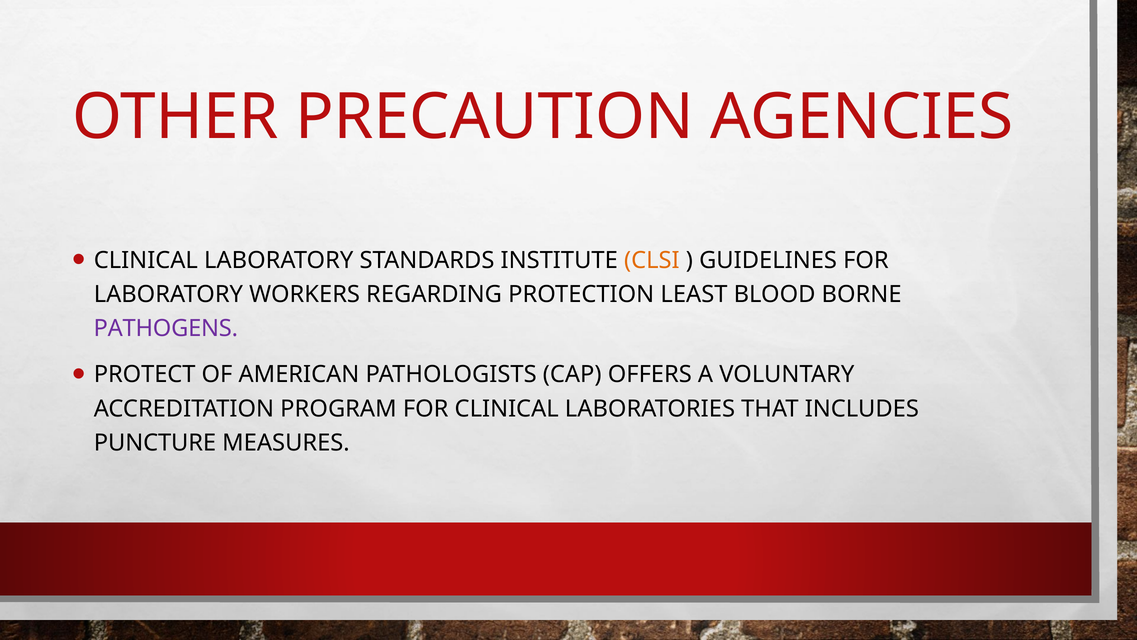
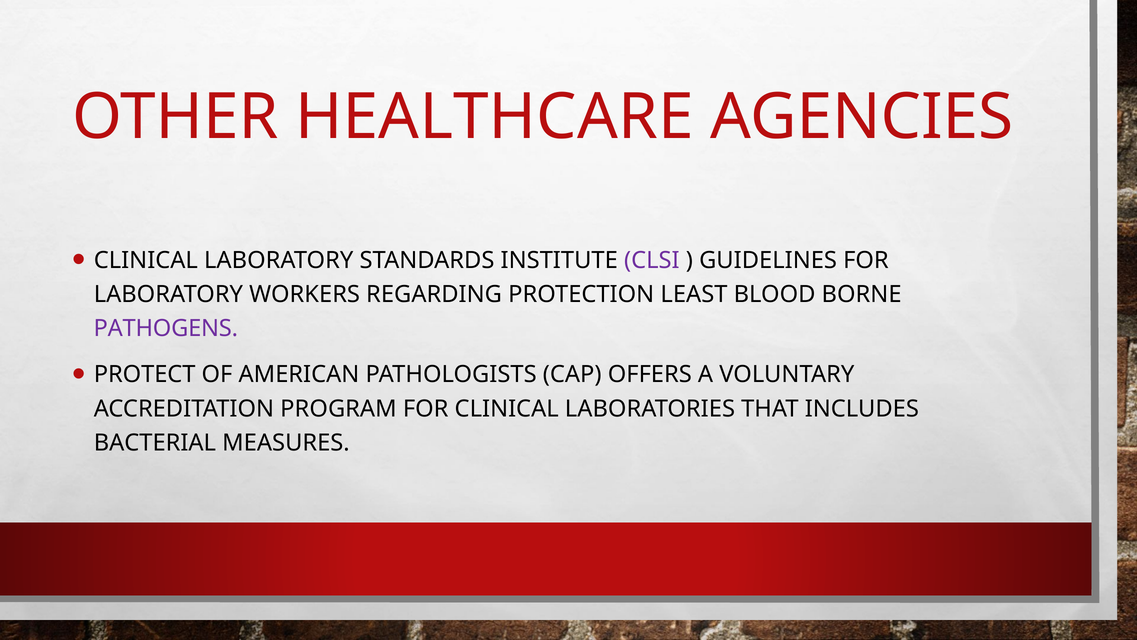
PRECAUTION: PRECAUTION -> HEALTHCARE
CLSI colour: orange -> purple
PUNCTURE: PUNCTURE -> BACTERIAL
